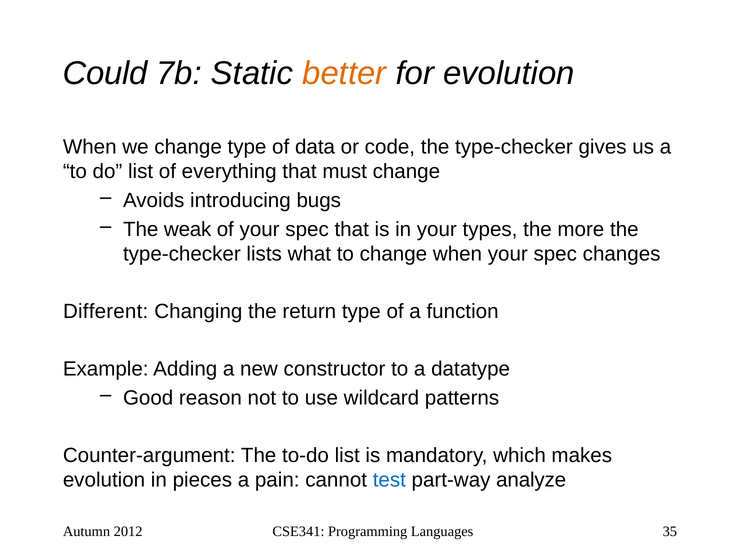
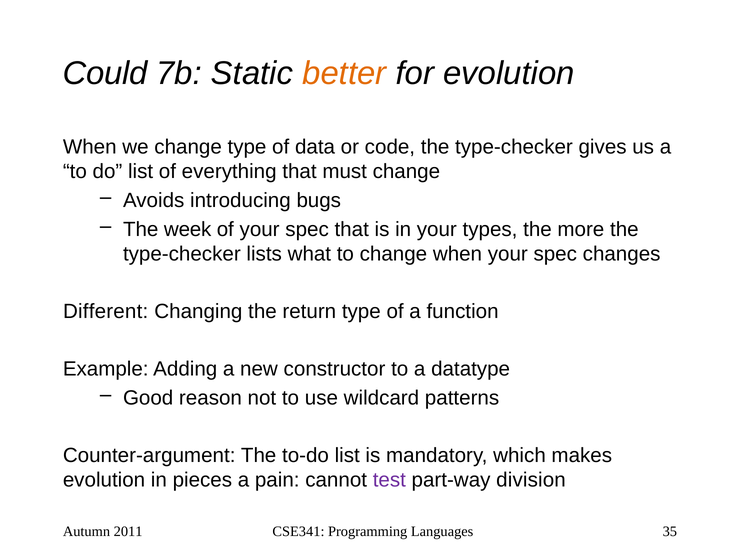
weak: weak -> week
test colour: blue -> purple
analyze: analyze -> division
2012: 2012 -> 2011
